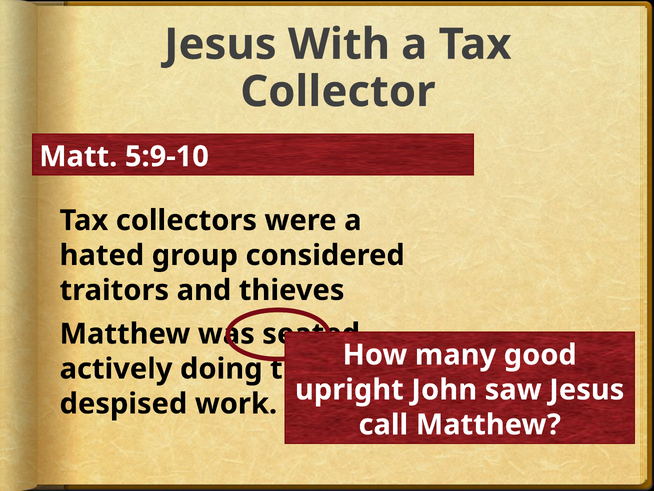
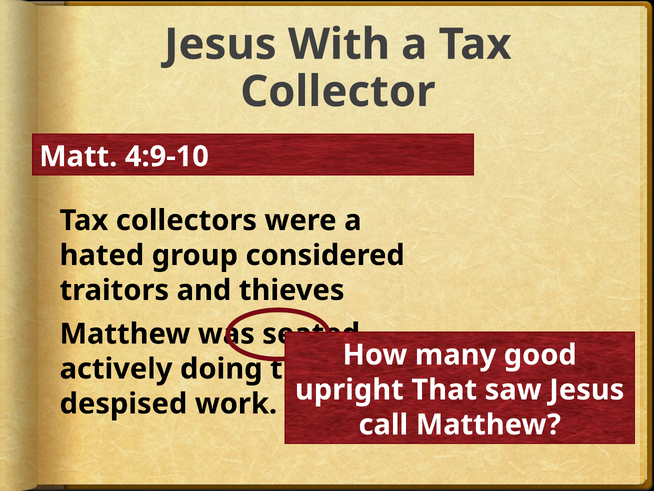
5:9-10: 5:9-10 -> 4:9-10
John: John -> That
